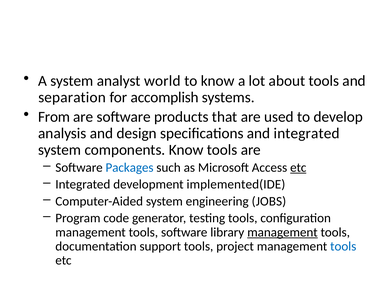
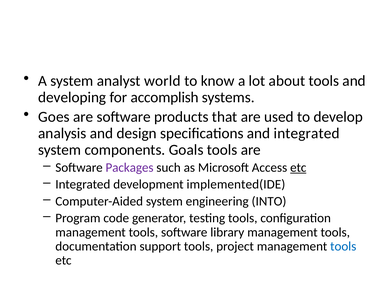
separation: separation -> developing
From: From -> Goes
components Know: Know -> Goals
Packages colour: blue -> purple
JOBS: JOBS -> INTO
management at (282, 232) underline: present -> none
